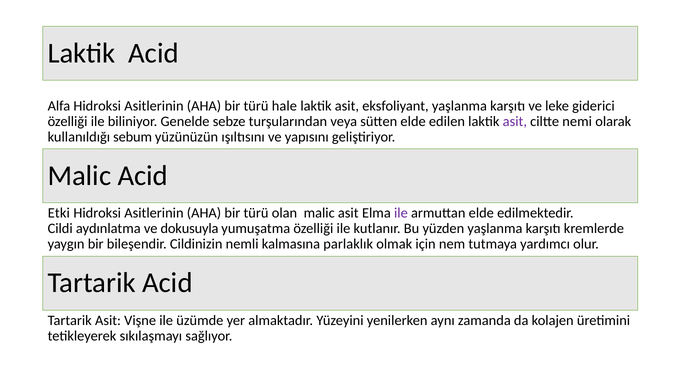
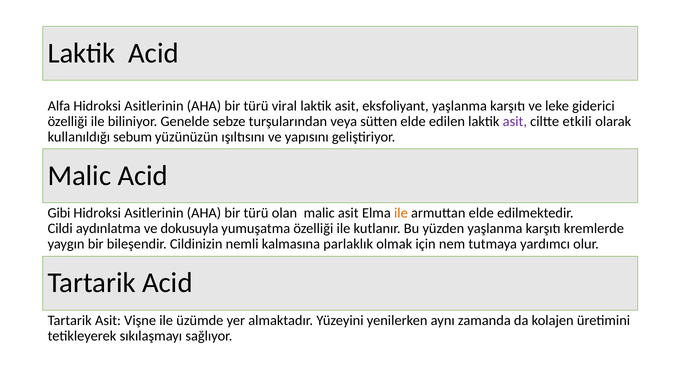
hale: hale -> viral
nemi: nemi -> etkili
Etki: Etki -> Gibi
ile at (401, 213) colour: purple -> orange
